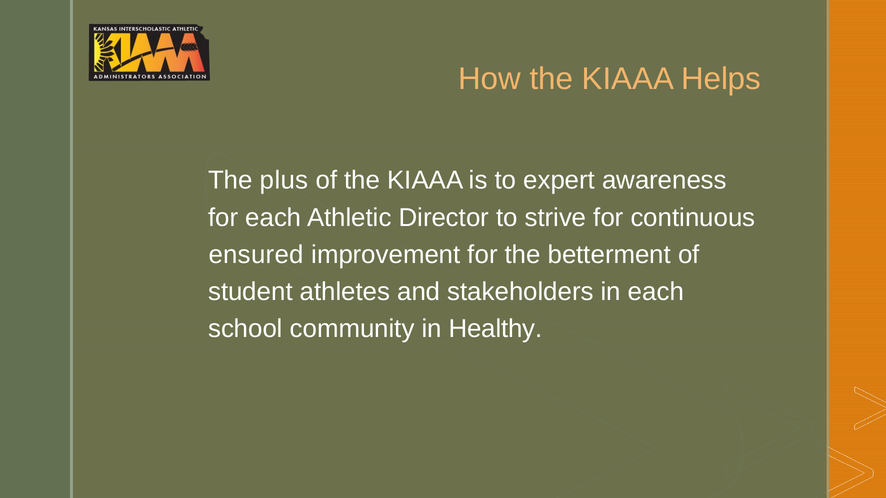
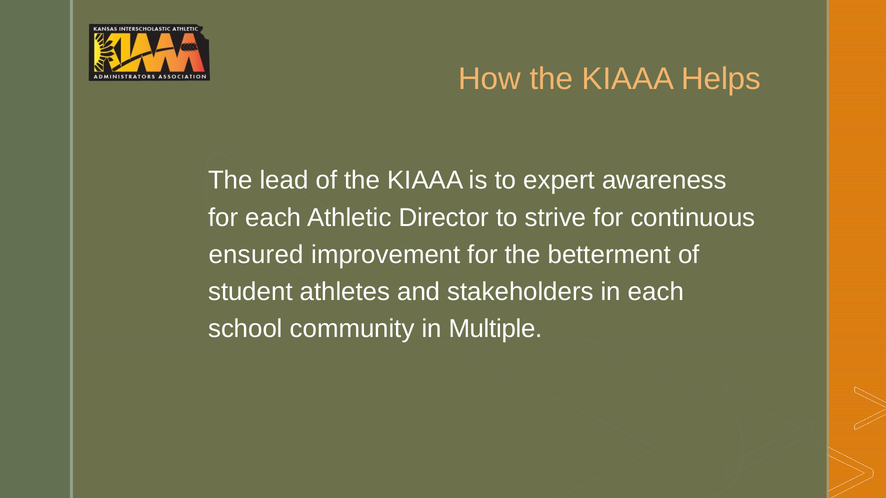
plus: plus -> lead
Healthy: Healthy -> Multiple
